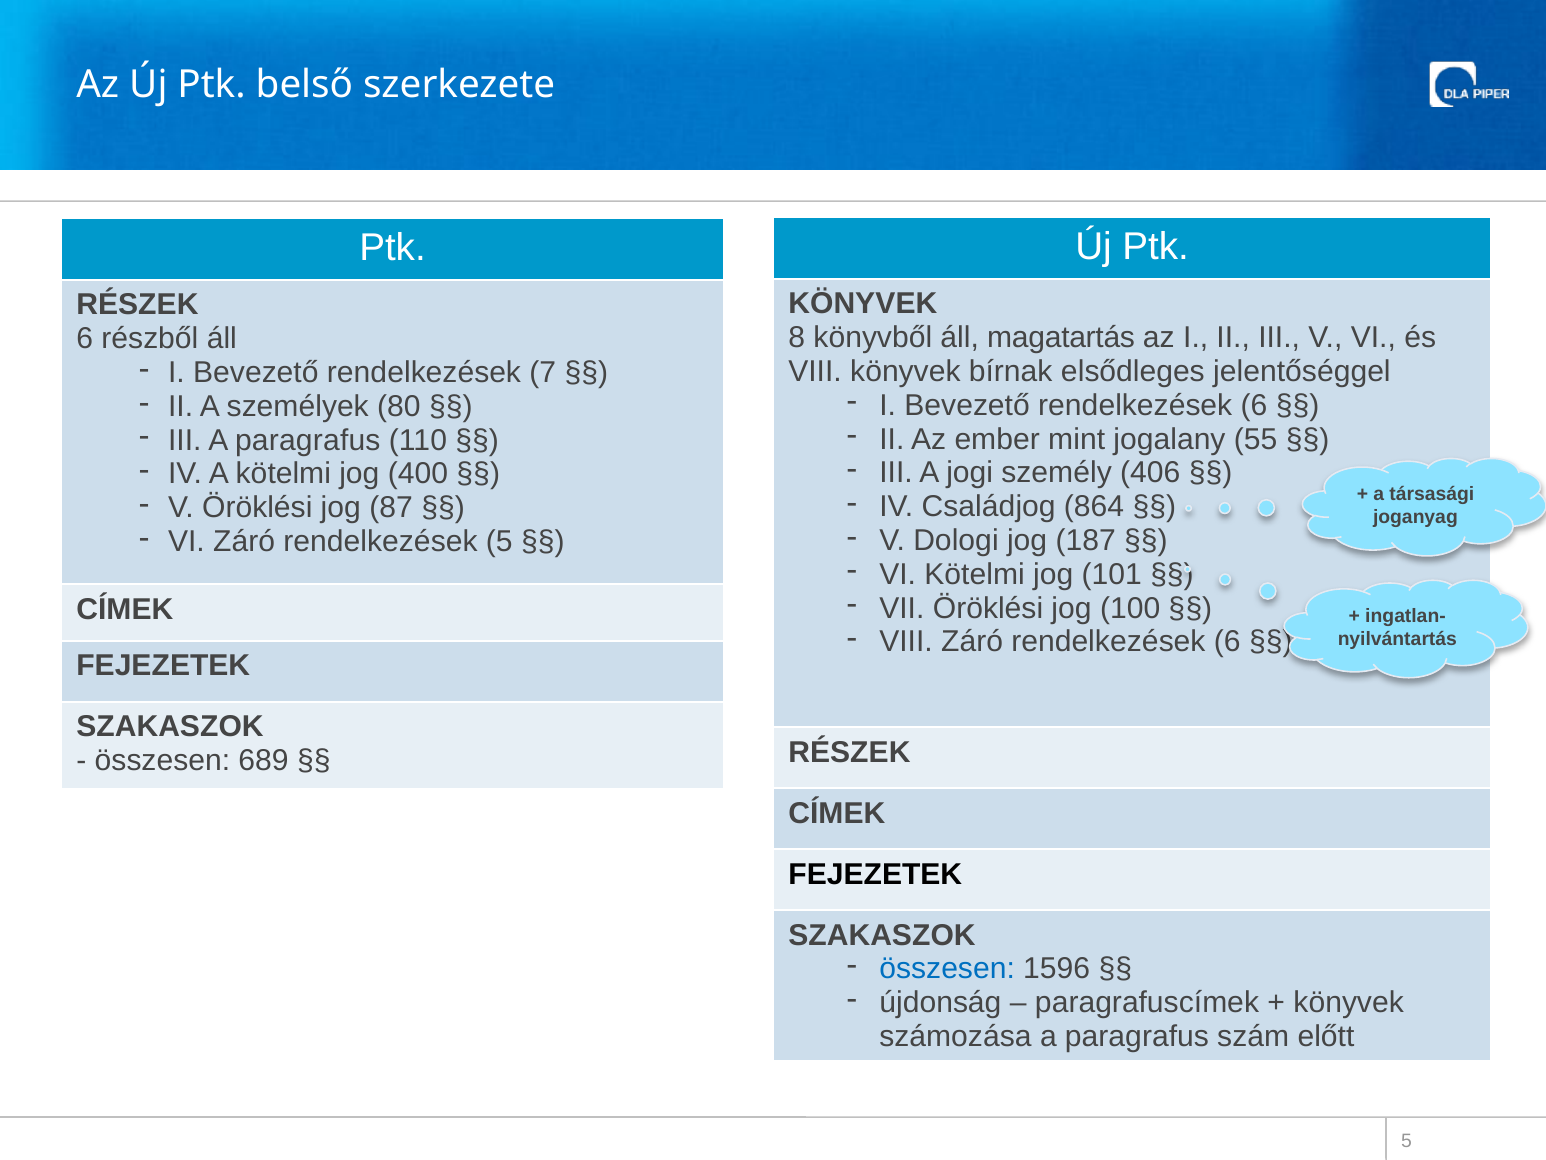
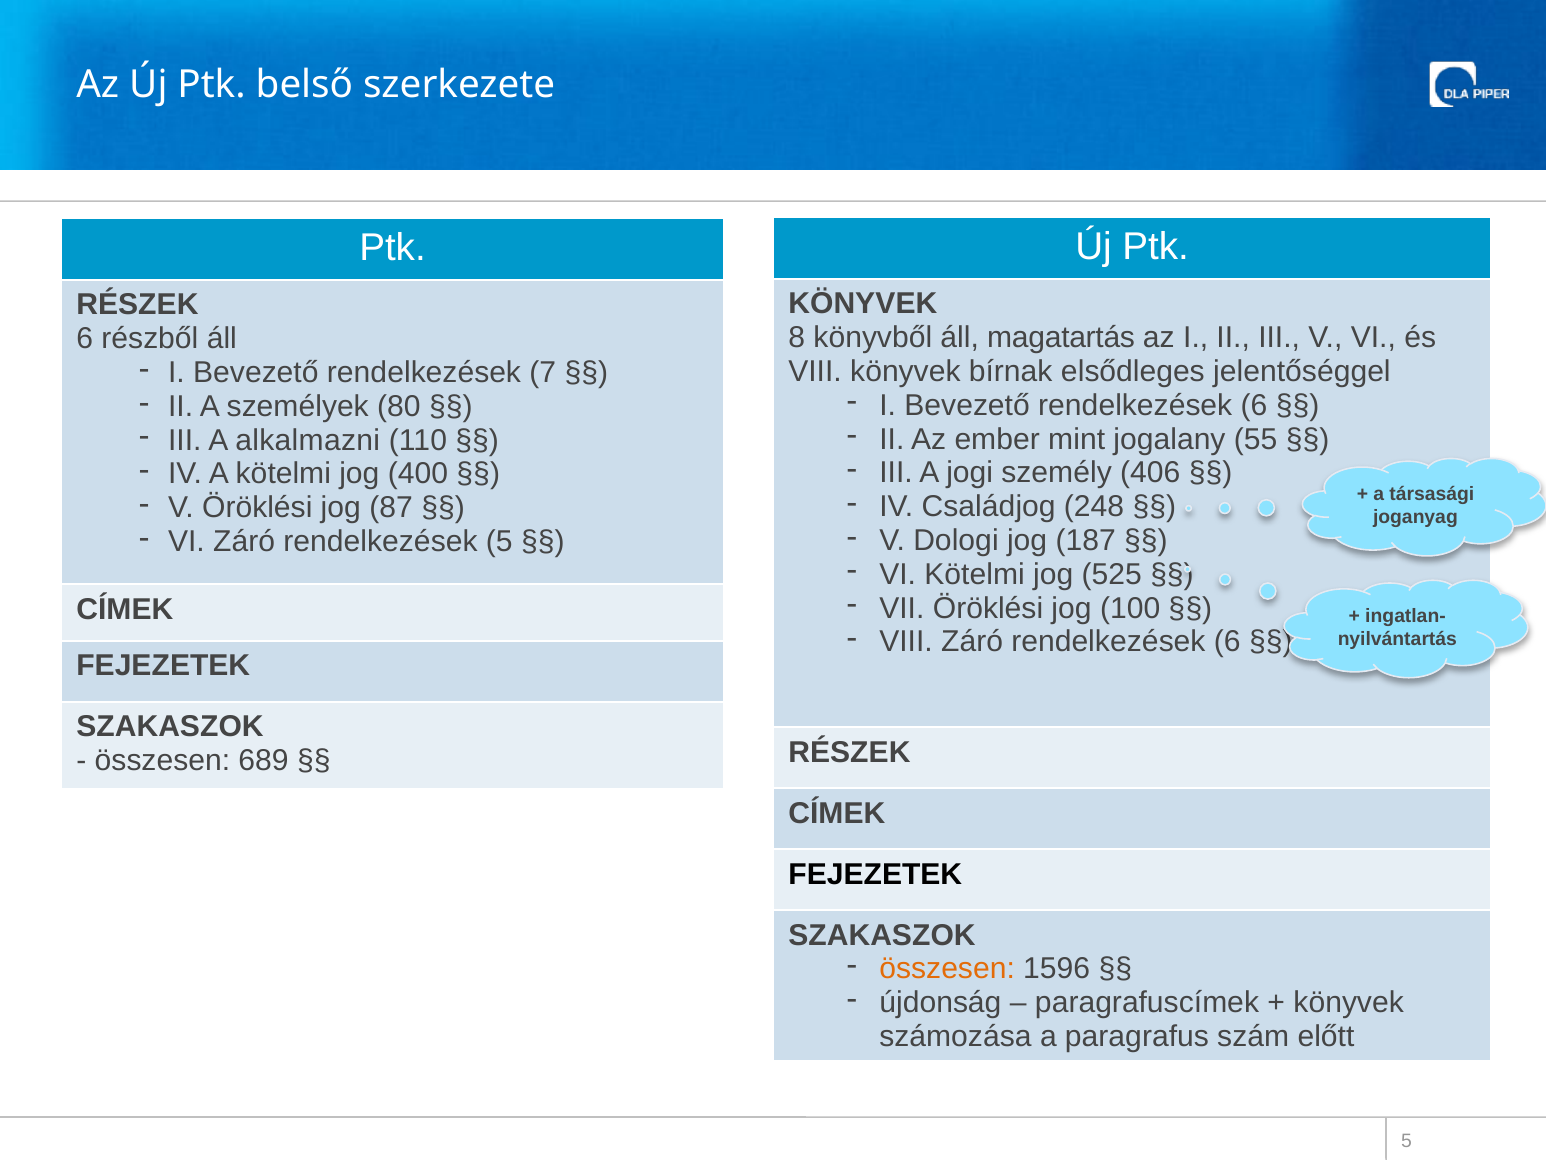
III A paragrafus: paragrafus -> alkalmazni
864: 864 -> 248
101: 101 -> 525
összesen at (947, 969) colour: blue -> orange
